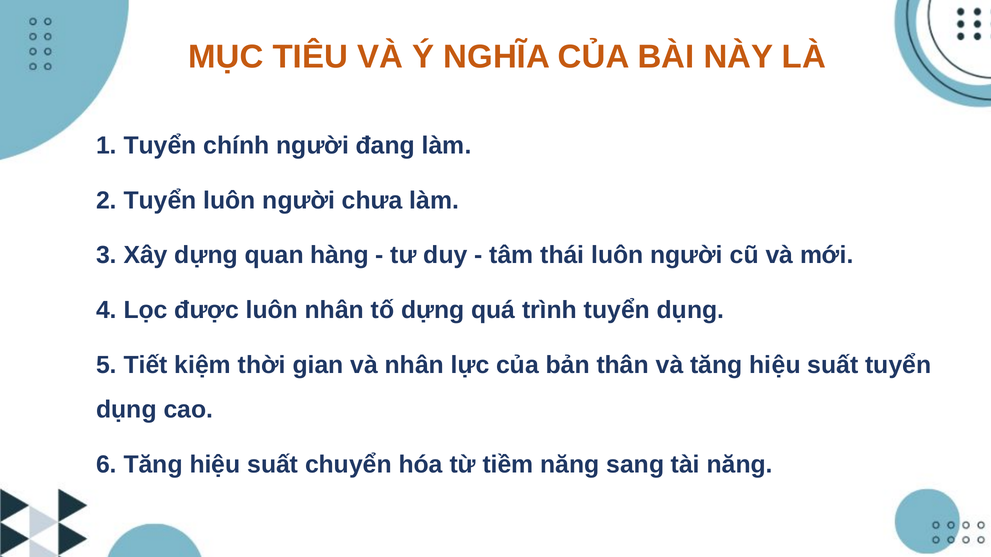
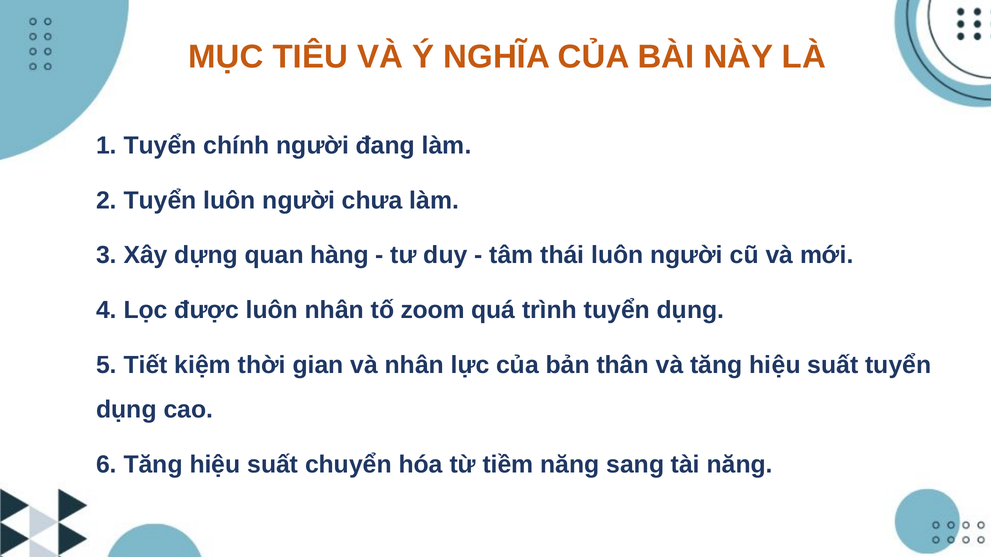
tố dựng: dựng -> zoom
